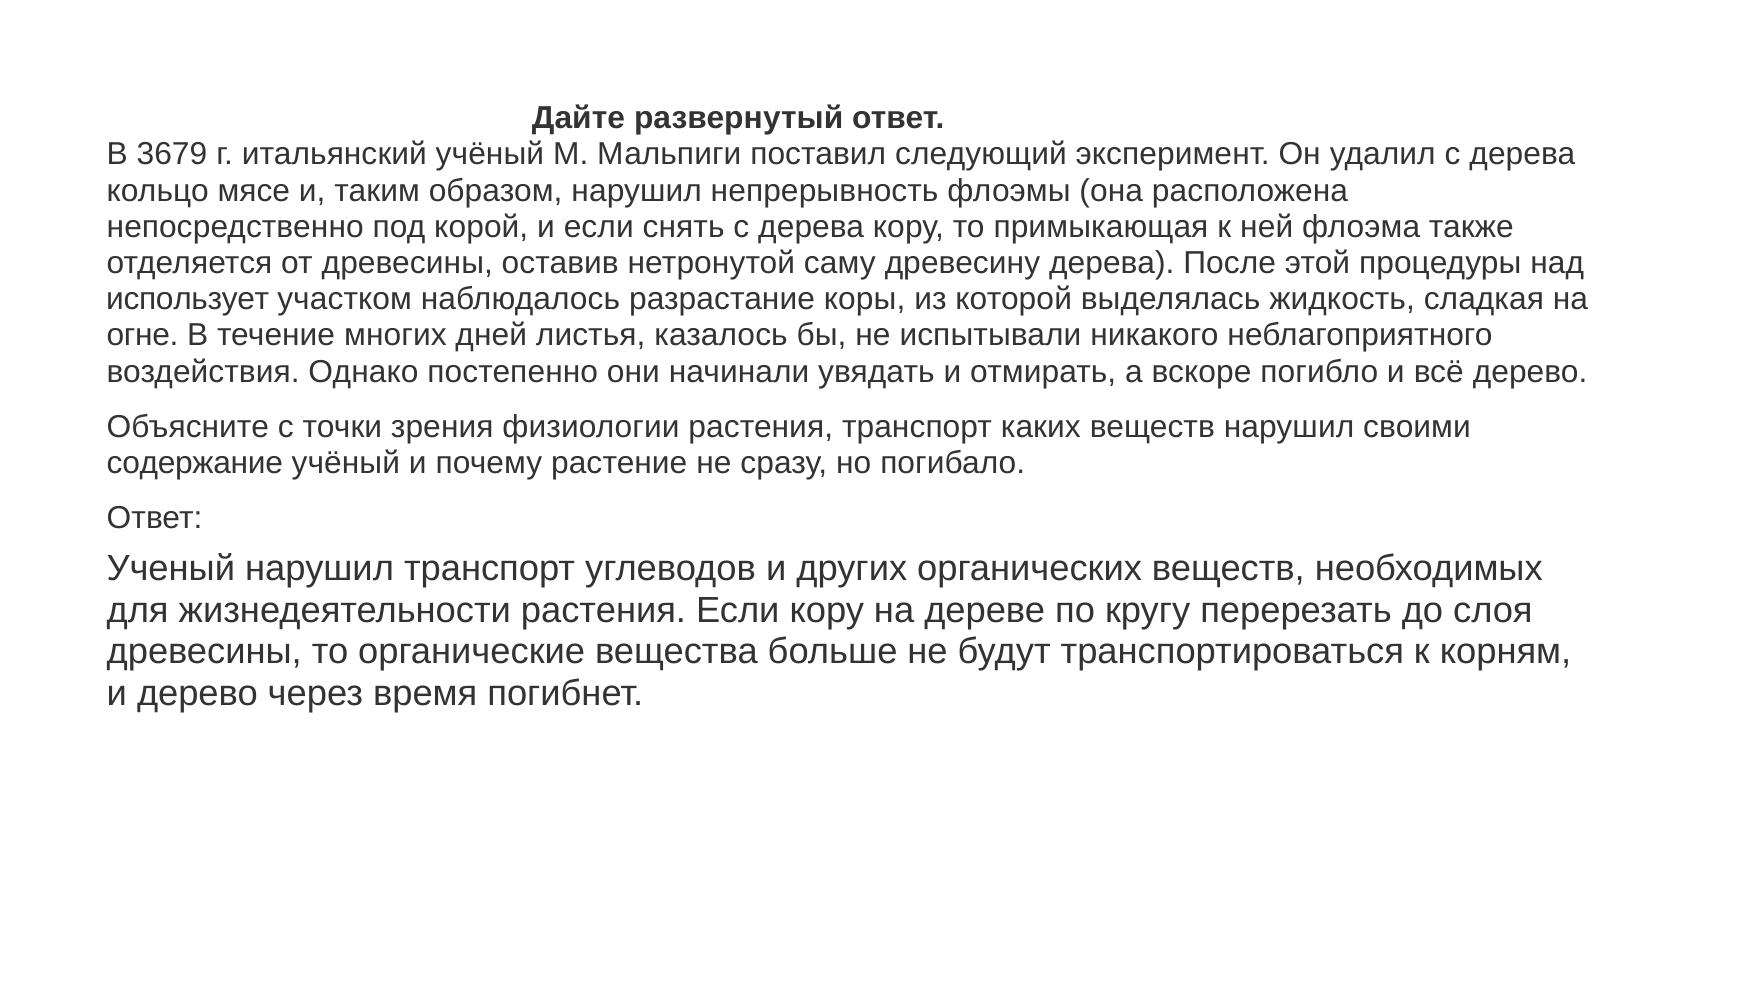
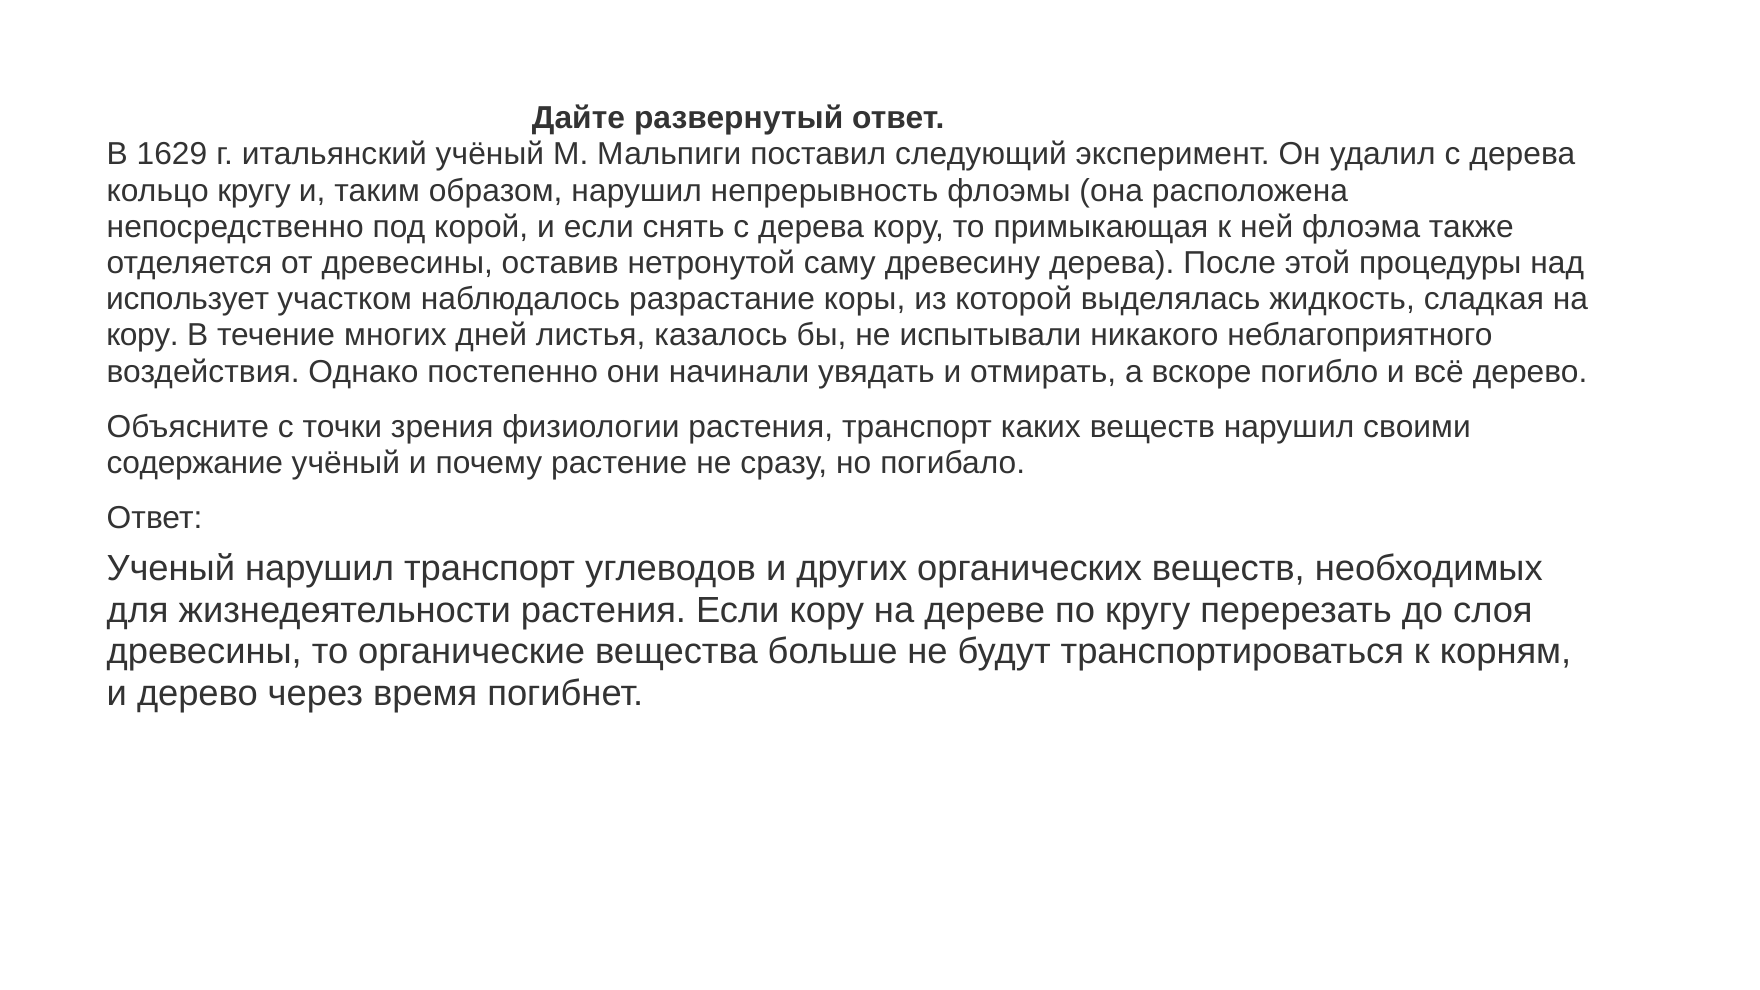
3679: 3679 -> 1629
кольцо мясе: мясе -> кругу
огне at (143, 335): огне -> кору
